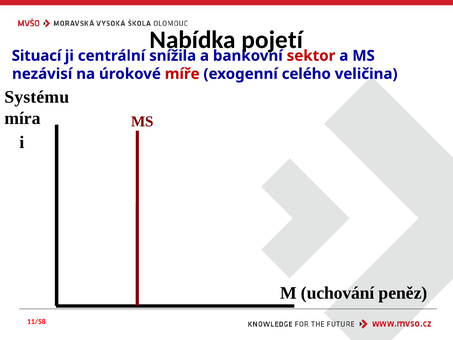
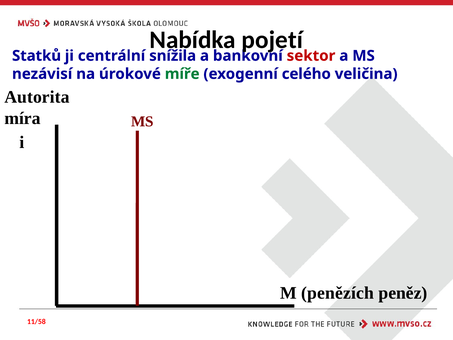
Situací: Situací -> Statků
míře colour: red -> green
Systému: Systému -> Autorita
uchování: uchování -> penězích
